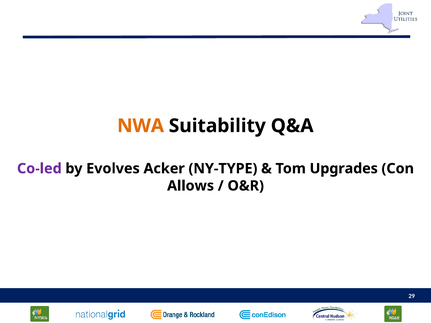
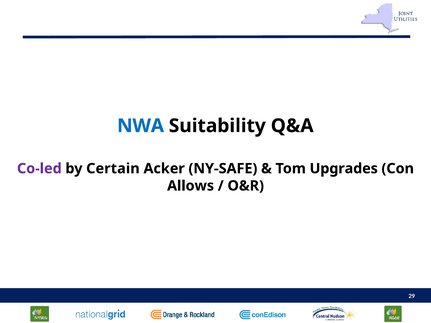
NWA colour: orange -> blue
Evolves: Evolves -> Certain
NY-TYPE: NY-TYPE -> NY-SAFE
